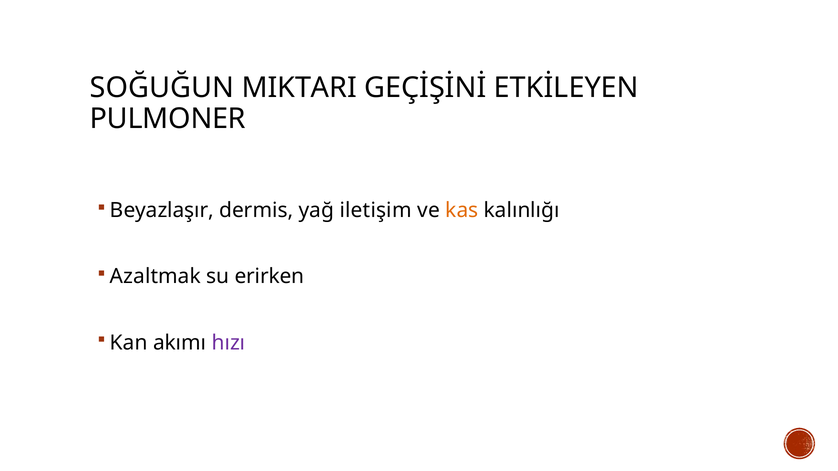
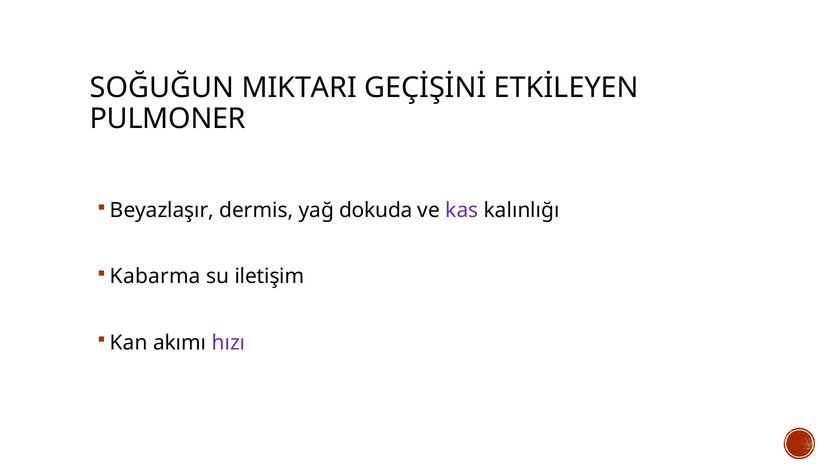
iletişim: iletişim -> dokuda
kas colour: orange -> purple
Azaltmak: Azaltmak -> Kabarma
erirken: erirken -> iletişim
